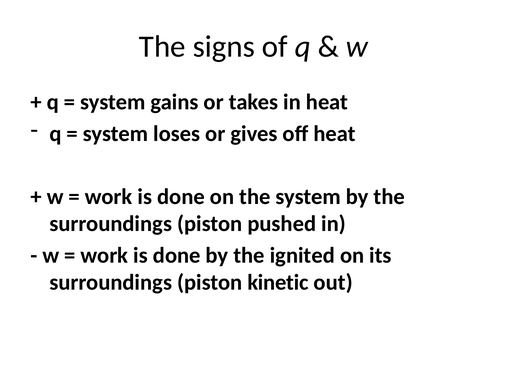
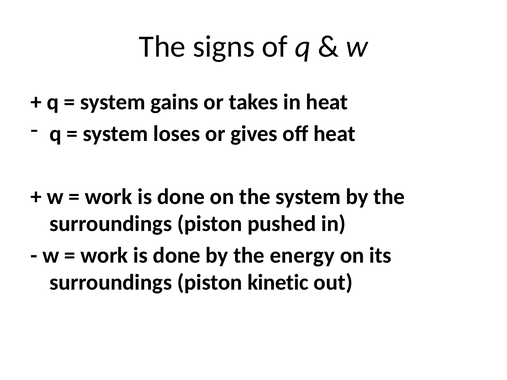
ignited: ignited -> energy
